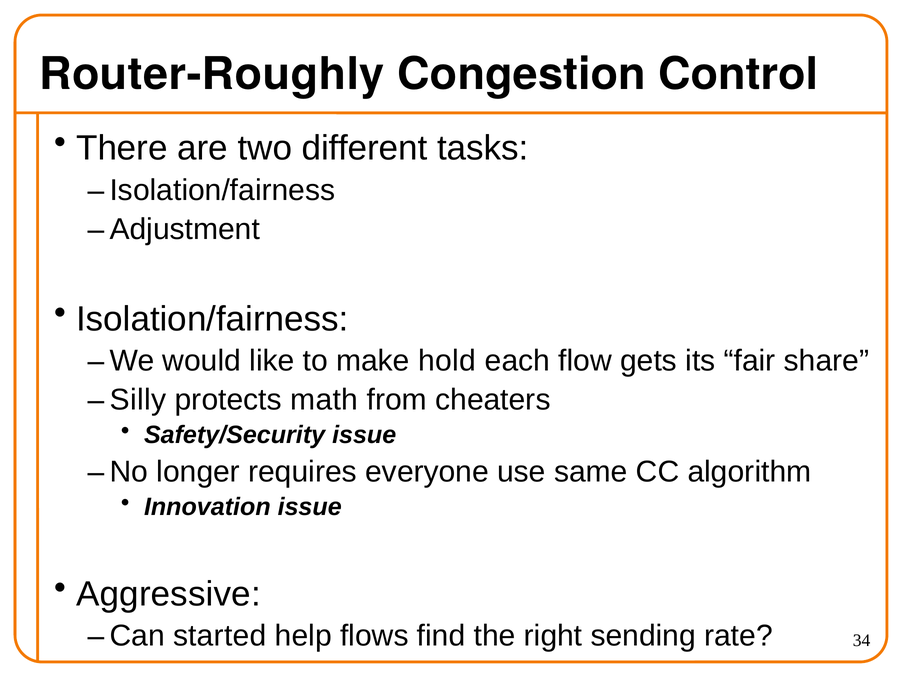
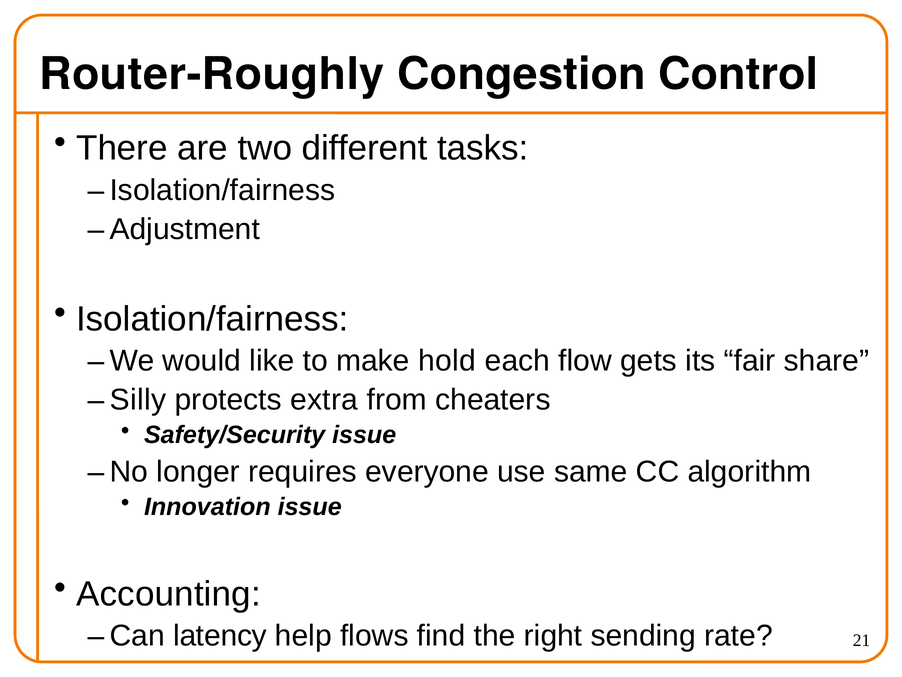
math: math -> extra
Aggressive: Aggressive -> Accounting
started: started -> latency
34: 34 -> 21
